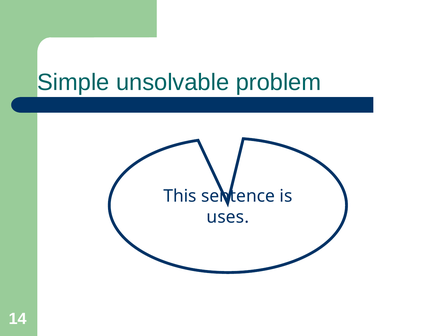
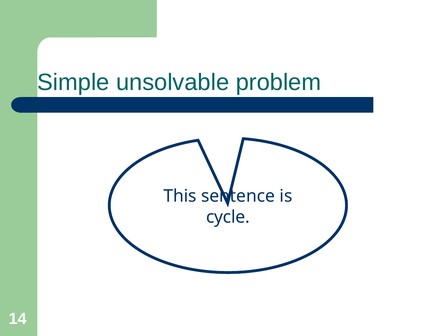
uses: uses -> cycle
